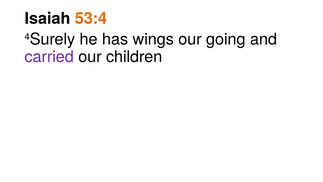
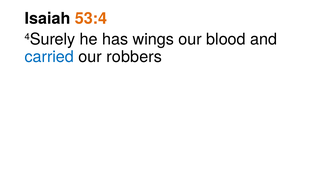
going: going -> blood
carried colour: purple -> blue
children: children -> robbers
